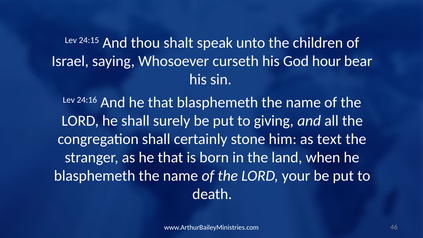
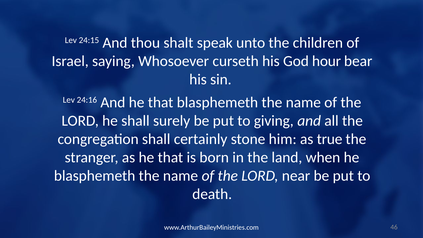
text: text -> true
your: your -> near
